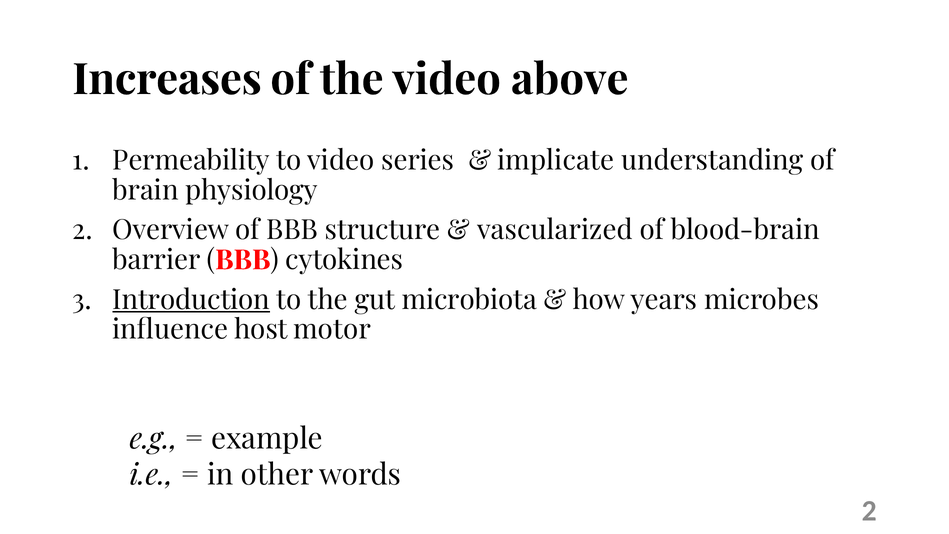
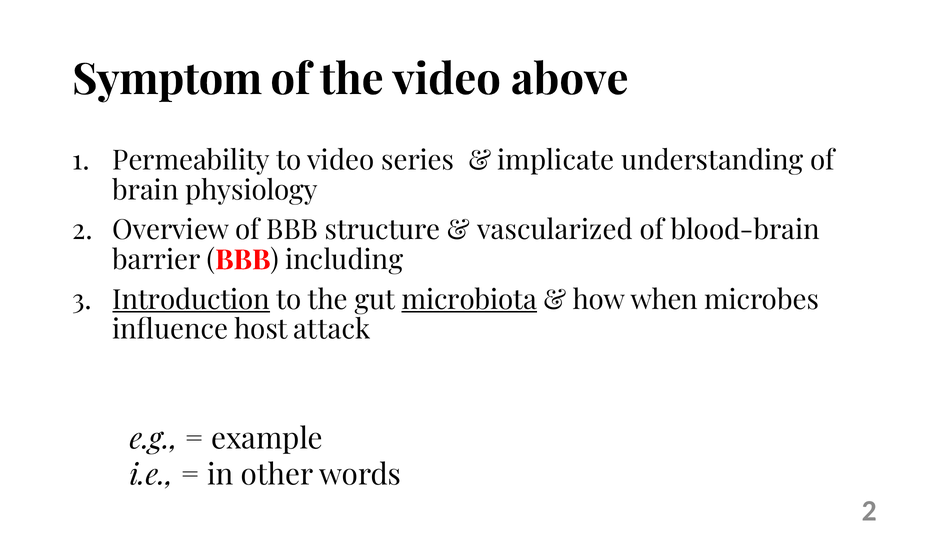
Increases: Increases -> Symptom
cytokines: cytokines -> including
microbiota underline: none -> present
years: years -> when
motor: motor -> attack
